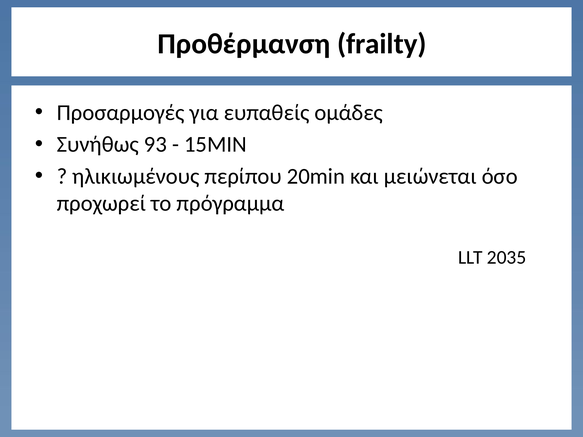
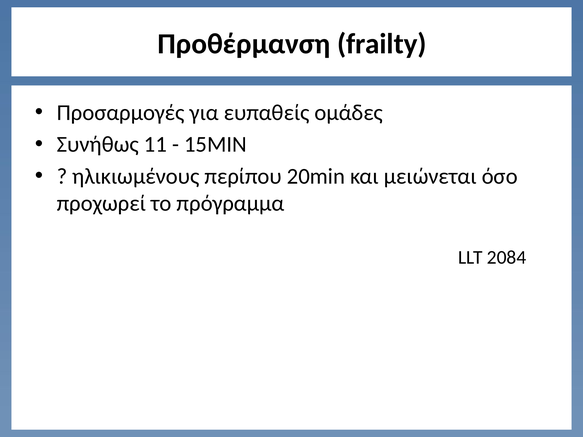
93: 93 -> 11
2035: 2035 -> 2084
